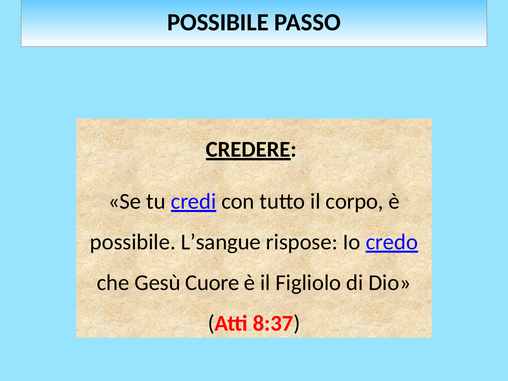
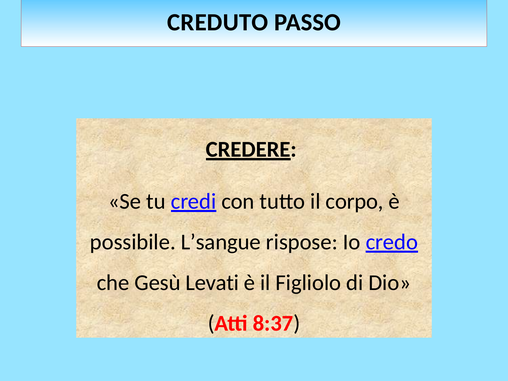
POSSIBILE at (218, 22): POSSIBILE -> CREDUTO
Cuore: Cuore -> Levati
